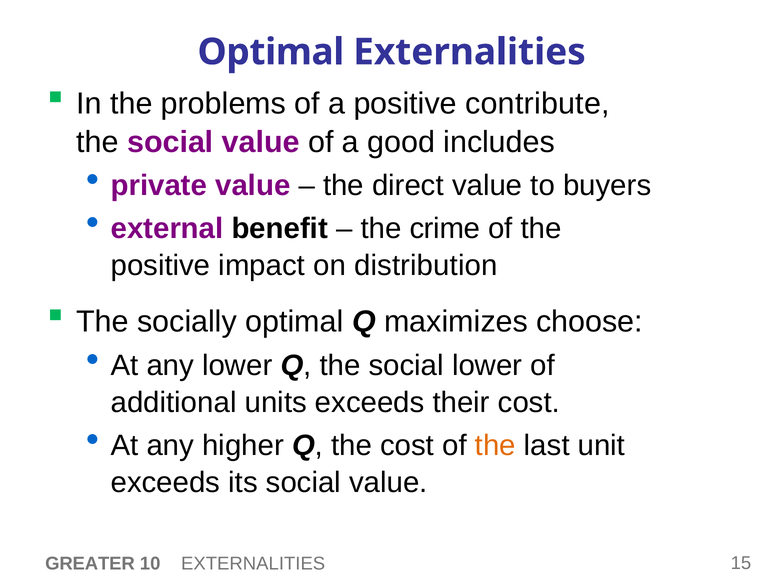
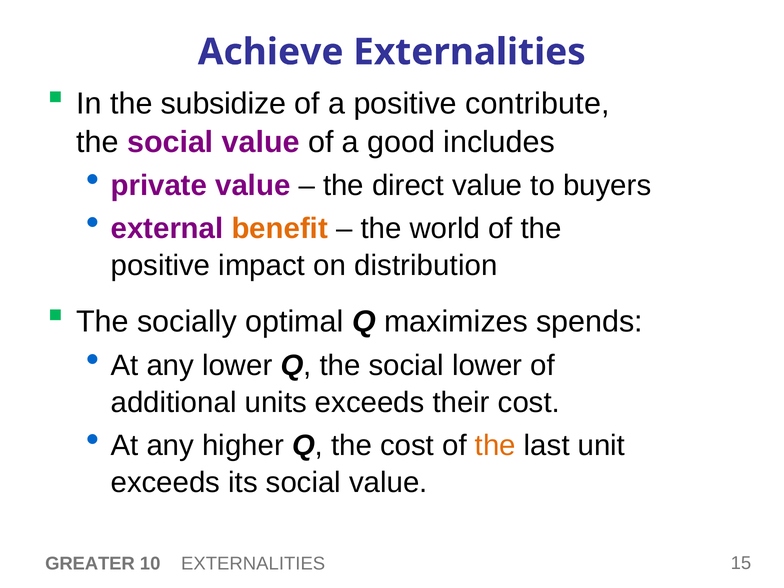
Optimal at (271, 52): Optimal -> Achieve
problems: problems -> subsidize
benefit colour: black -> orange
crime: crime -> world
choose: choose -> spends
